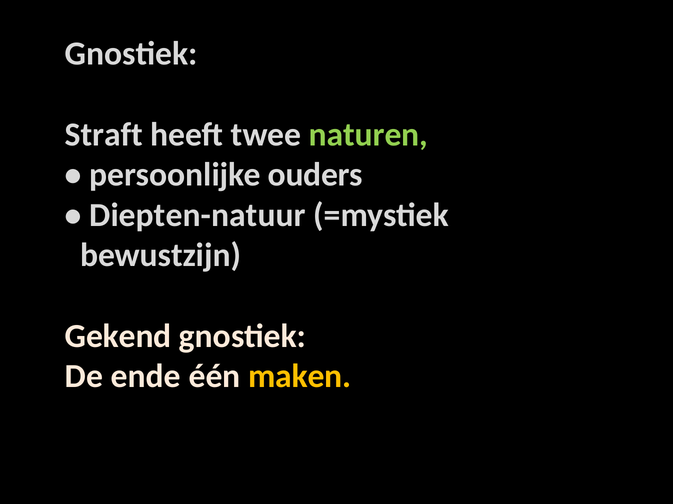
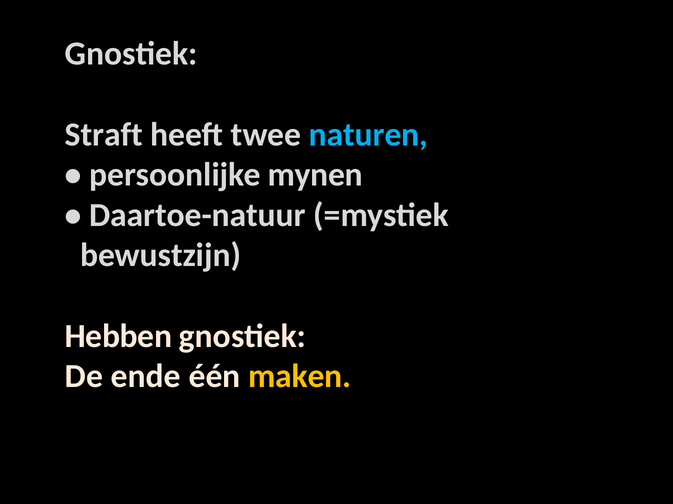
naturen colour: light green -> light blue
ouders: ouders -> mynen
Diepten-natuur: Diepten-natuur -> Daartoe-natuur
Gekend: Gekend -> Hebben
